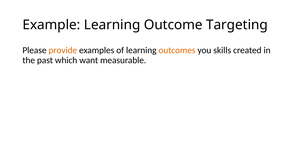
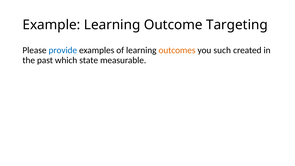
provide colour: orange -> blue
skills: skills -> such
want: want -> state
